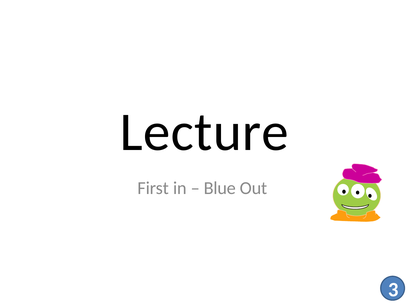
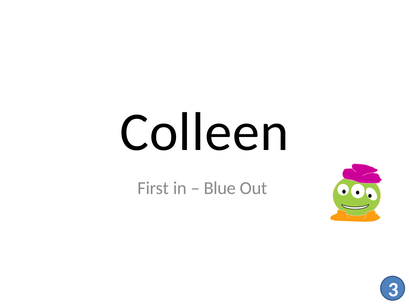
Lecture: Lecture -> Colleen
